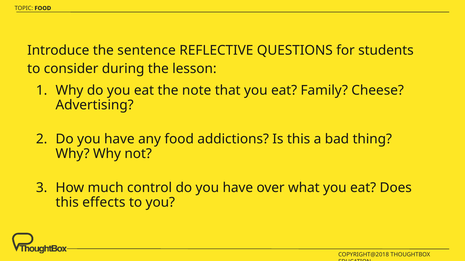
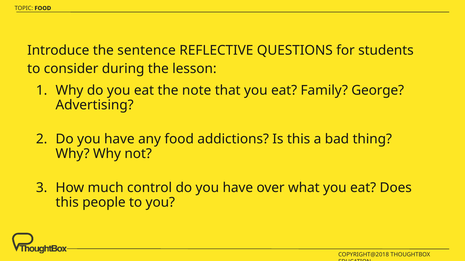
Cheese: Cheese -> George
effects: effects -> people
